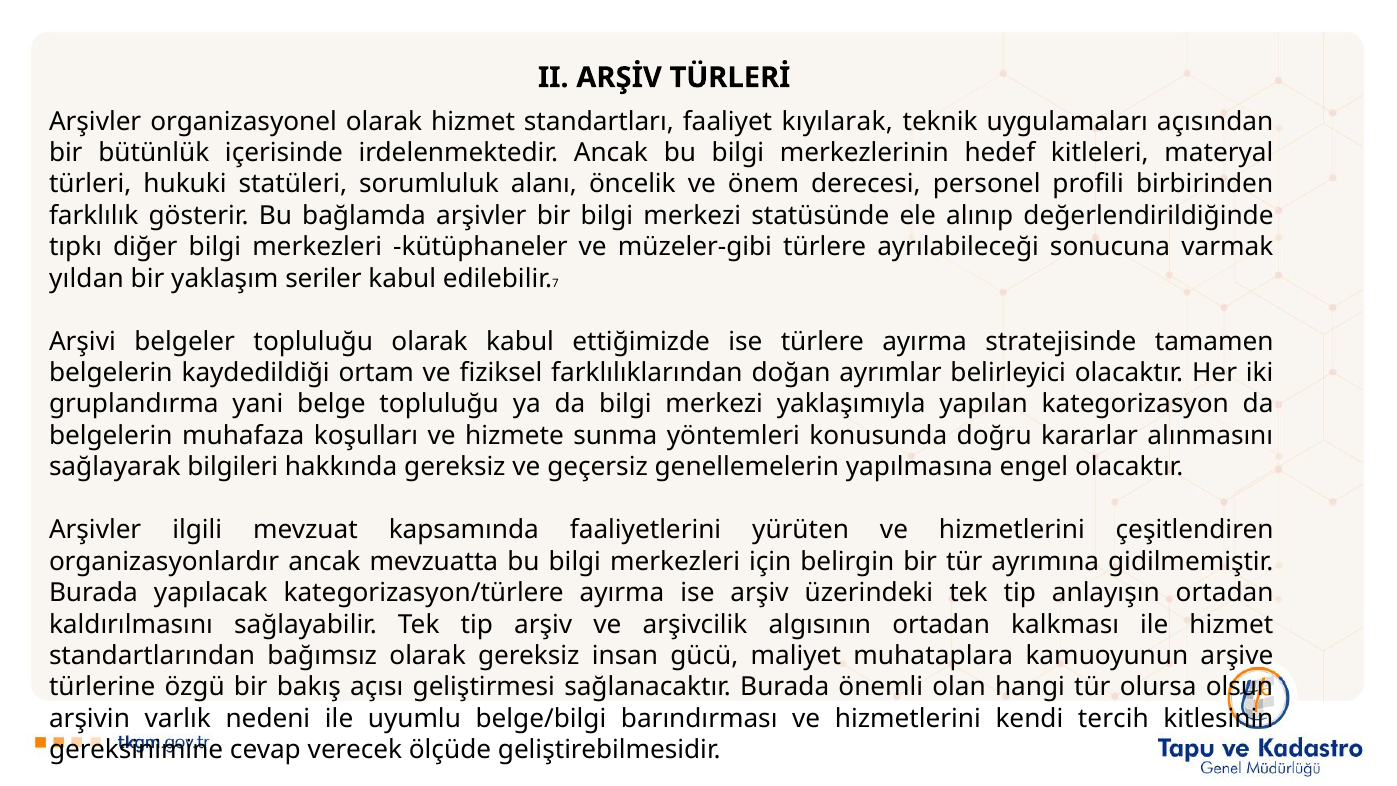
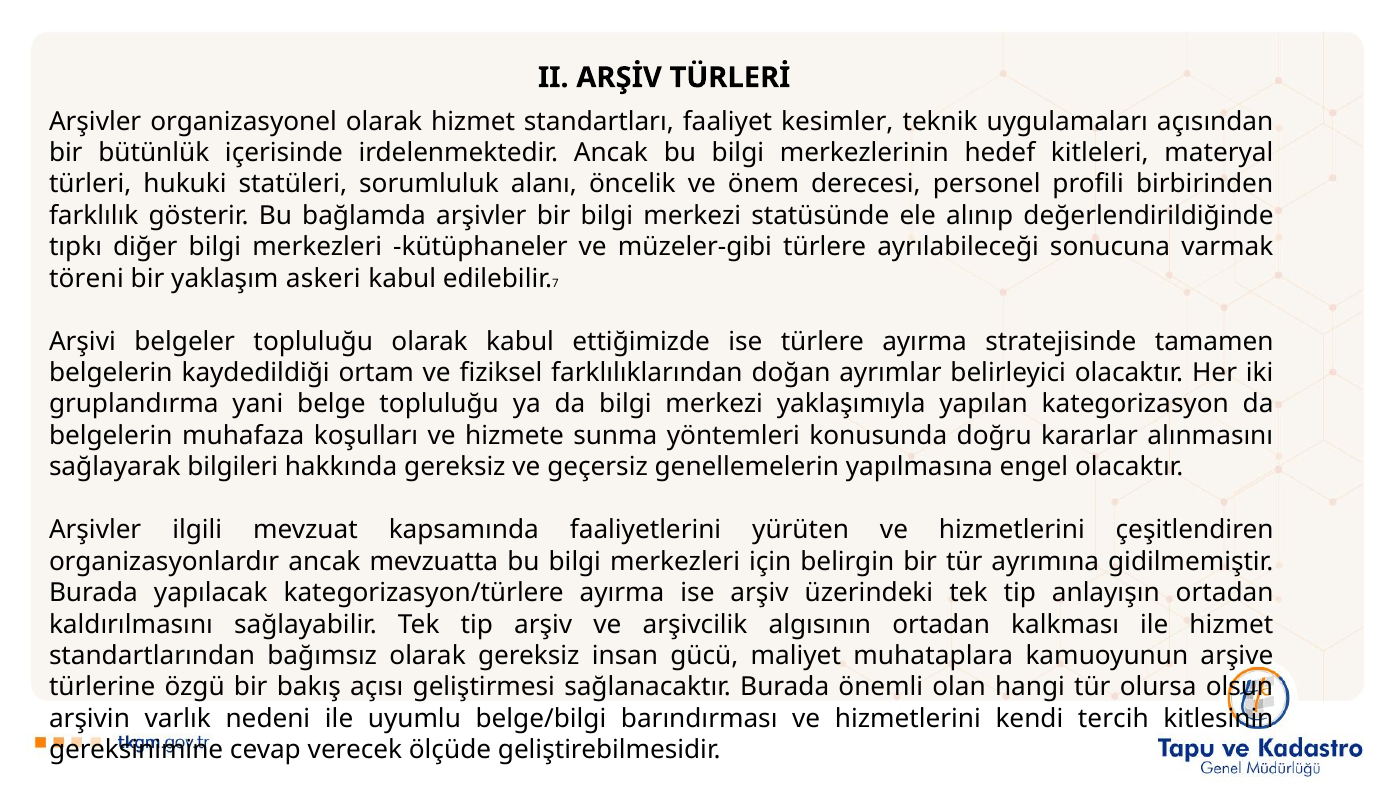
kıyılarak: kıyılarak -> kesimler
yıldan: yıldan -> töreni
seriler: seriler -> askeri
